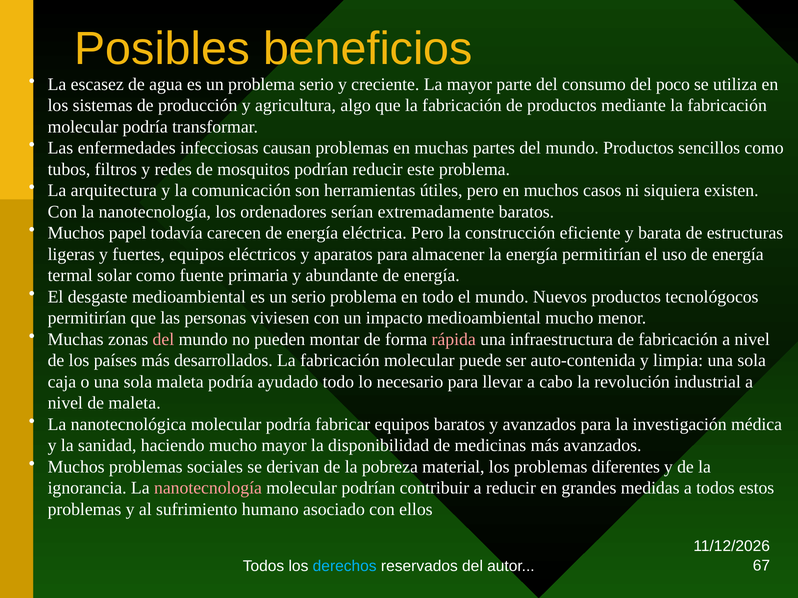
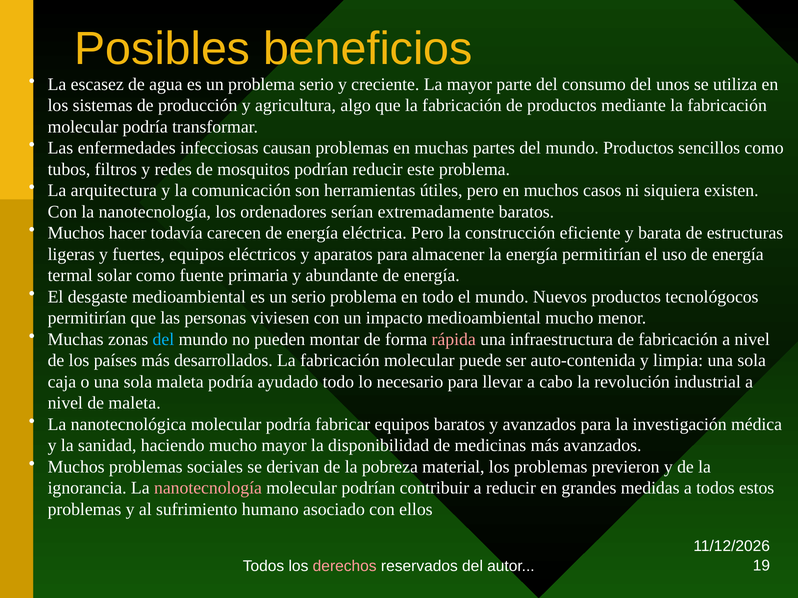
poco: poco -> unos
papel: papel -> hacer
del at (163, 340) colour: pink -> light blue
diferentes: diferentes -> previeron
derechos colour: light blue -> pink
67: 67 -> 19
